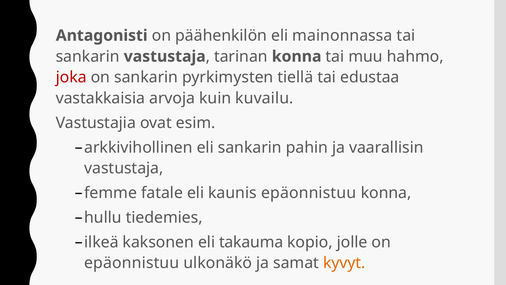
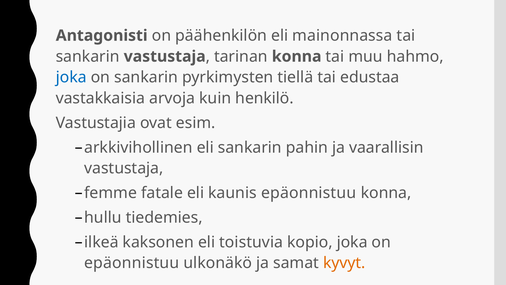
joka at (71, 77) colour: red -> blue
kuvailu: kuvailu -> henkilö
takauma: takauma -> toistuvia
kopio jolle: jolle -> joka
